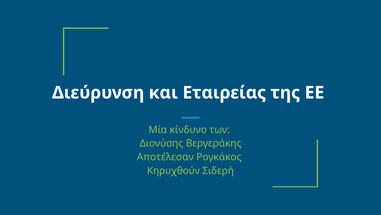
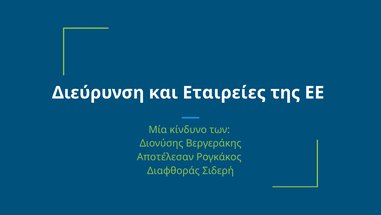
Εταιρείας: Εταιρείας -> Εταιρείες
Κηρυχθούν: Κηρυχθούν -> Διαφθοράς
